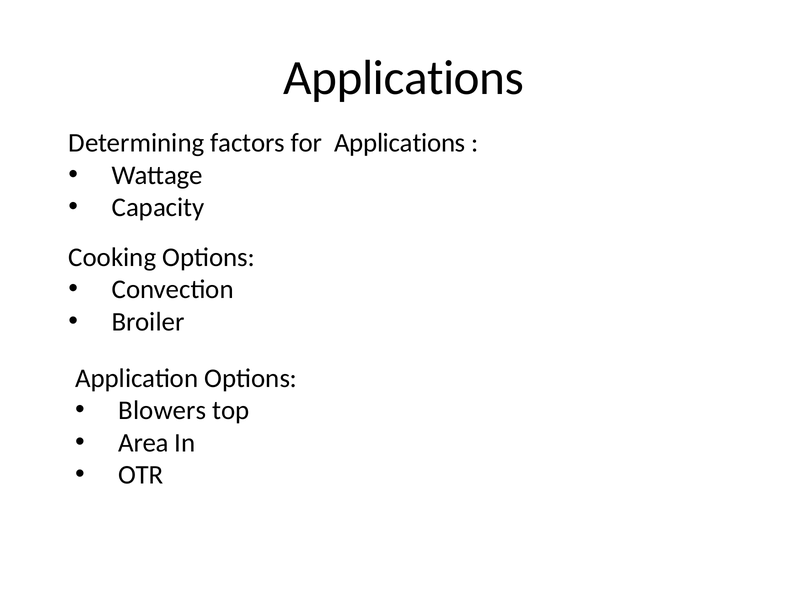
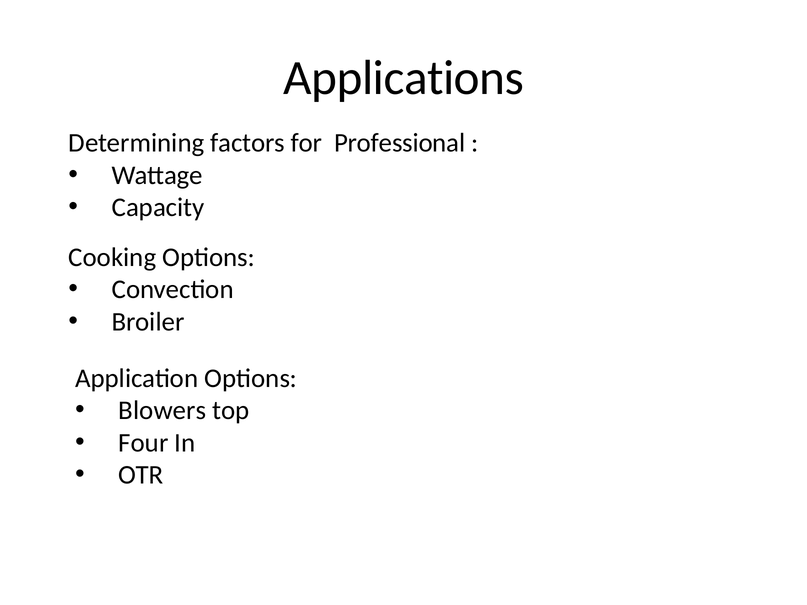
for Applications: Applications -> Professional
Area: Area -> Four
